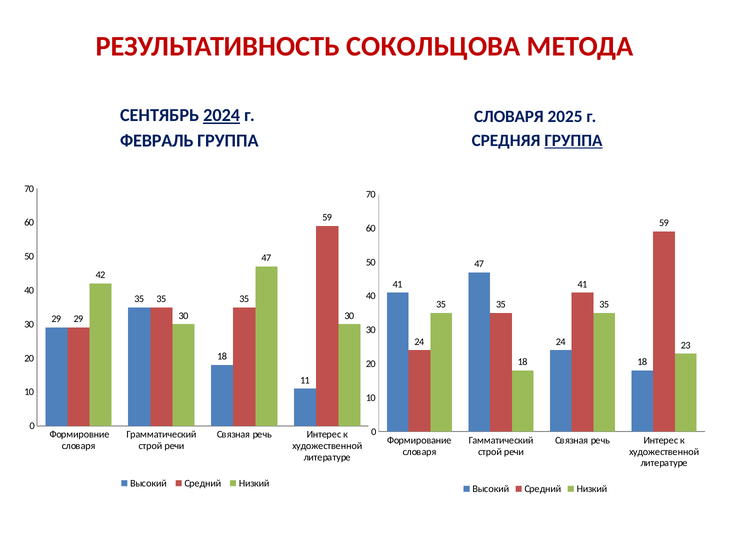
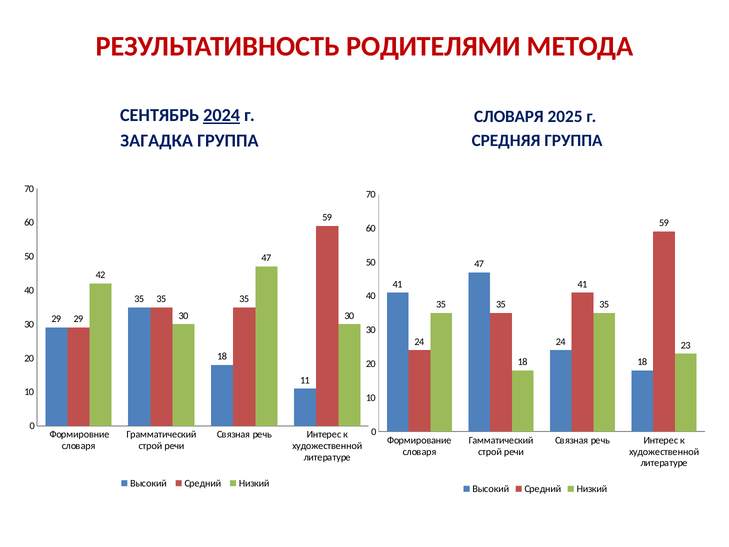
СОКОЛЬЦОВА: СОКОЛЬЦОВА -> РОДИТЕЛЯМИ
ФЕВРАЛЬ: ФЕВРАЛЬ -> ЗАГАДКА
ГРУППА at (573, 141) underline: present -> none
